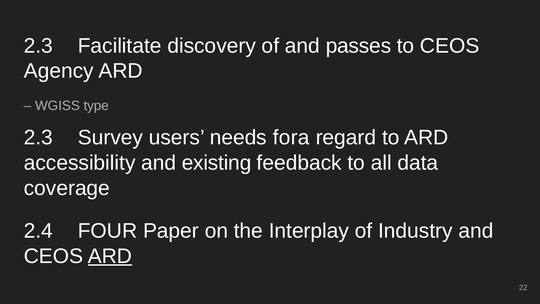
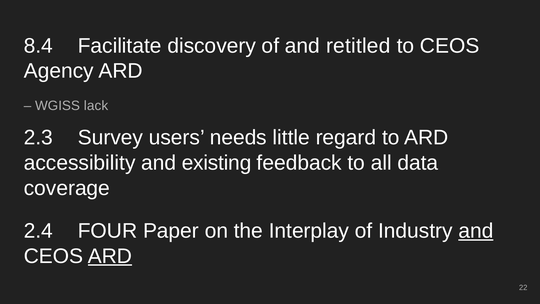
2.3 at (38, 46): 2.3 -> 8.4
passes: passes -> retitled
type: type -> lack
fora: fora -> little
and at (476, 231) underline: none -> present
